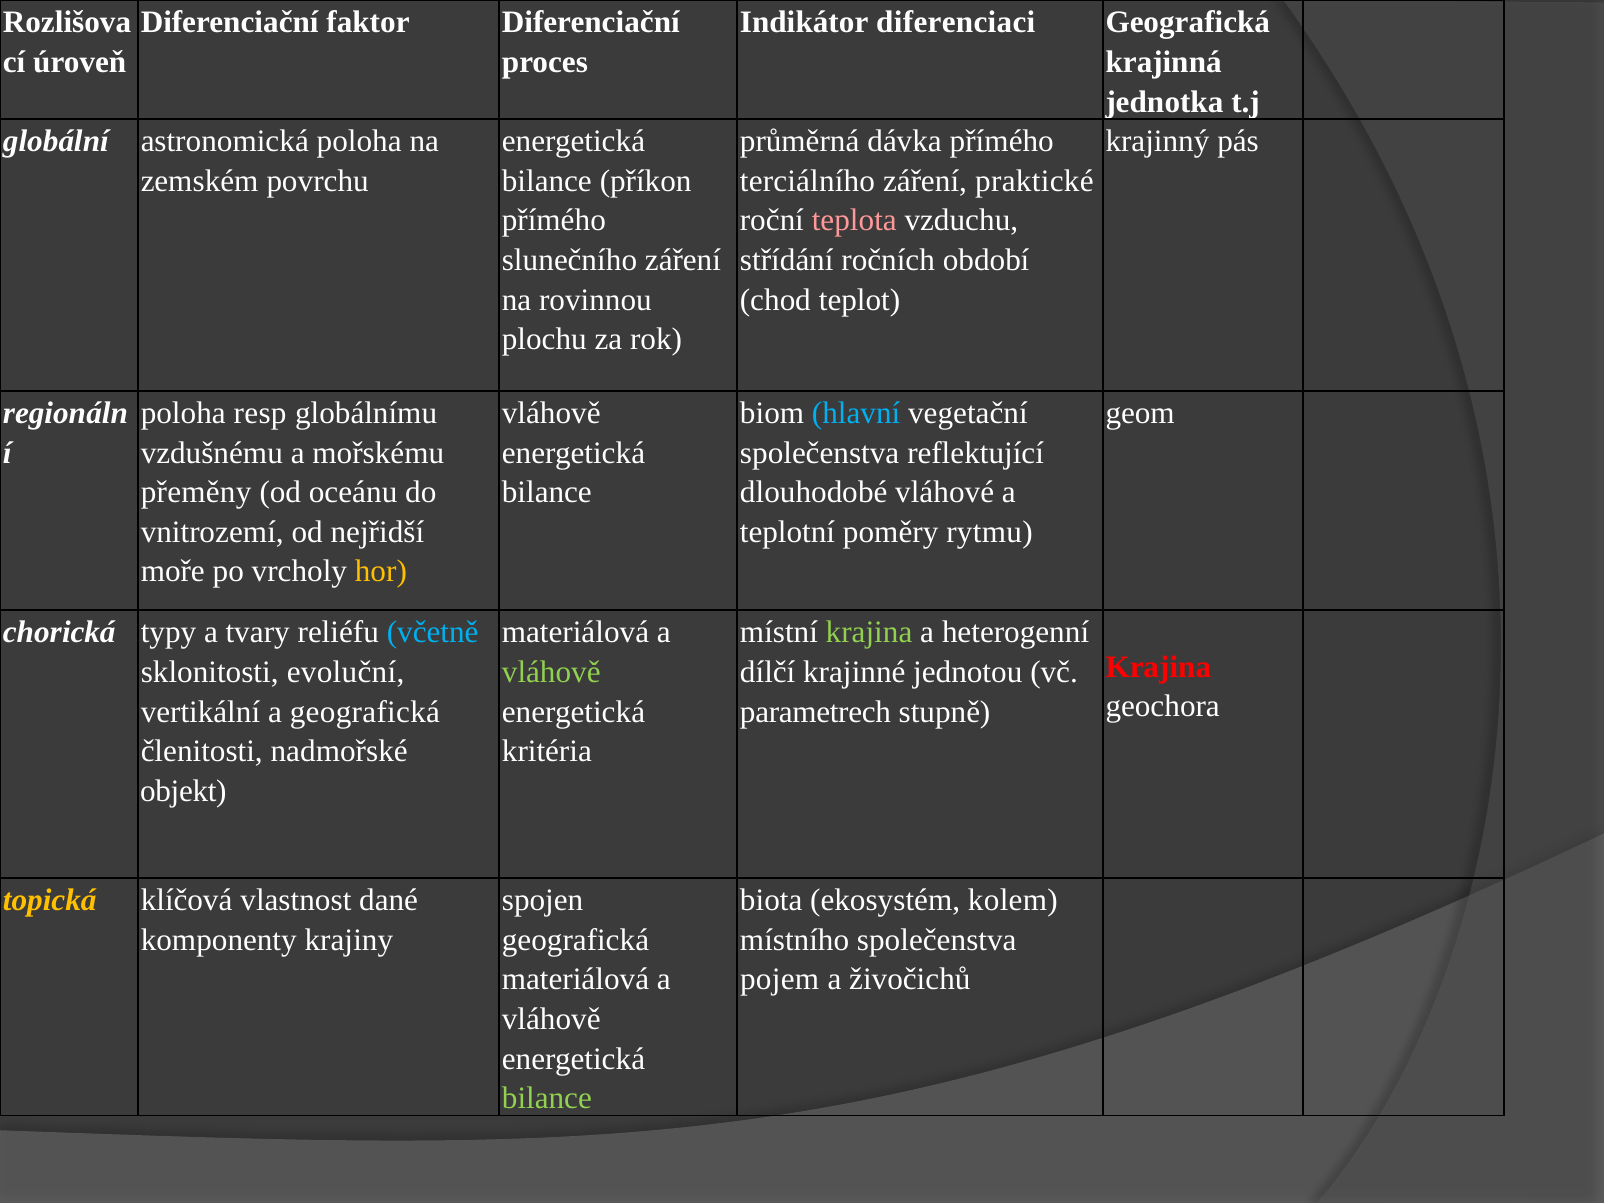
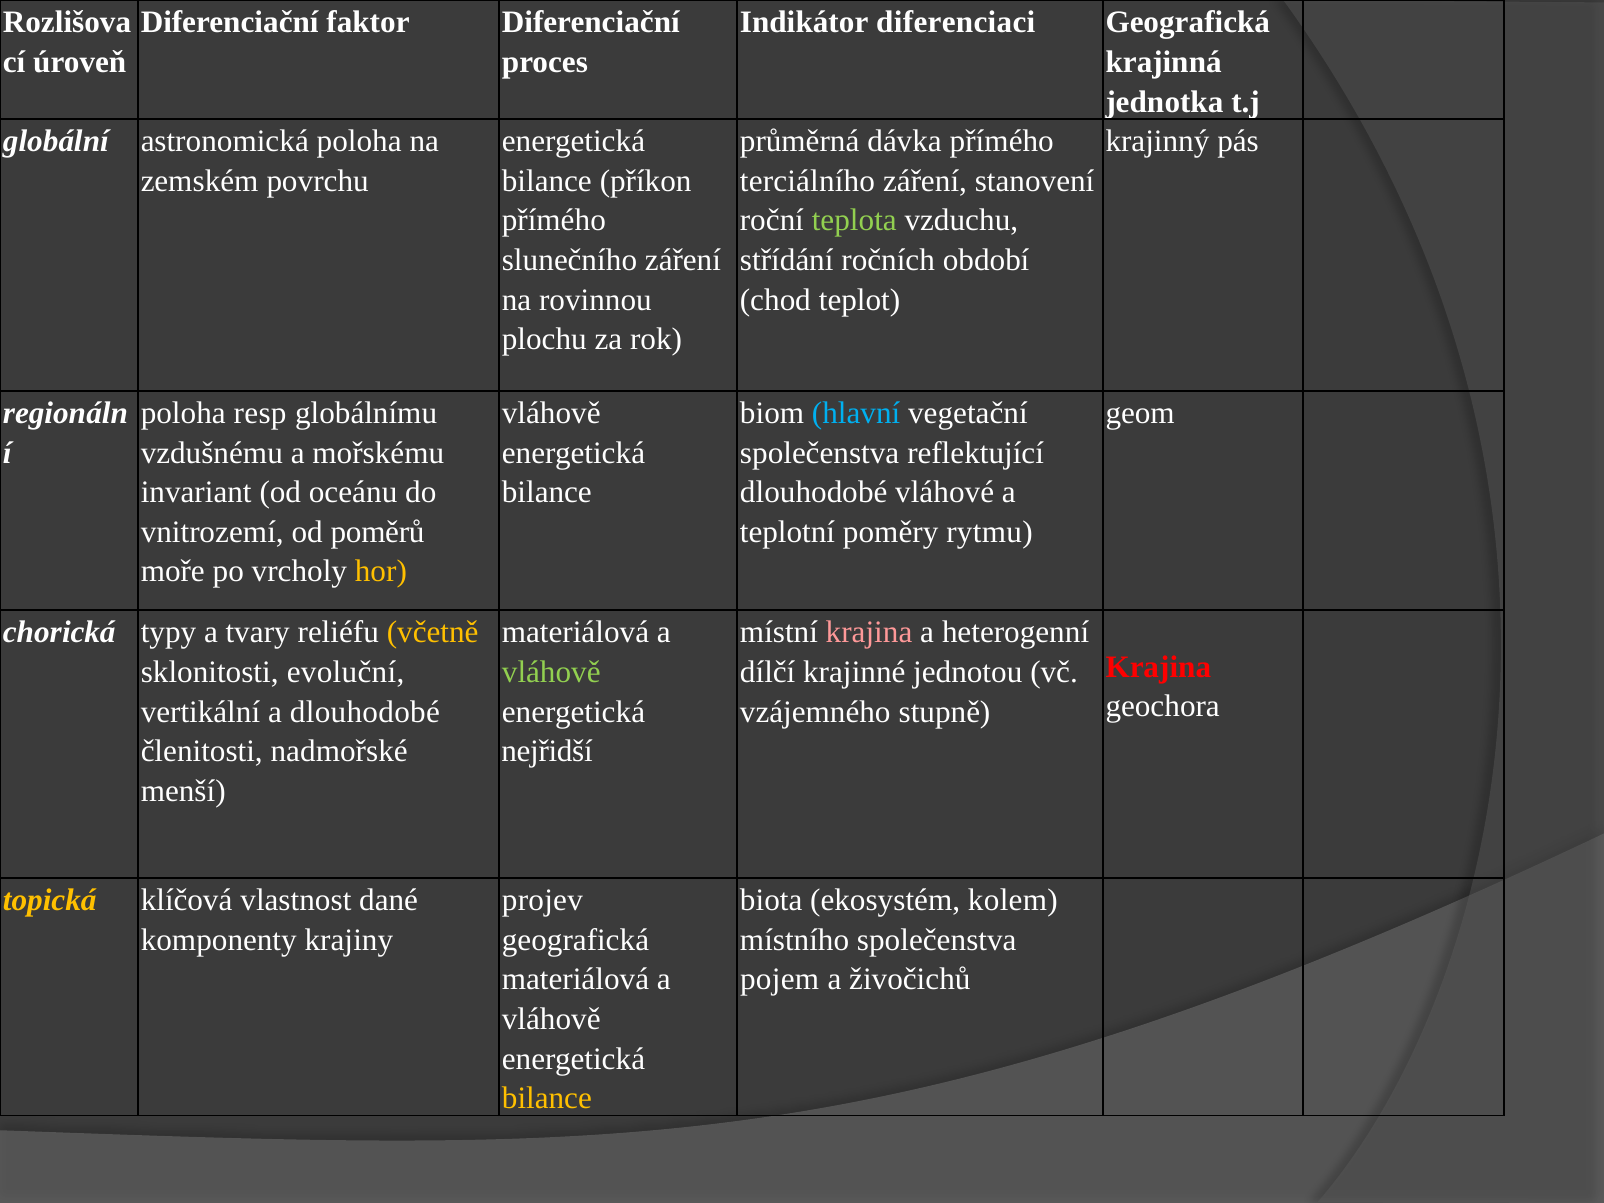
praktické: praktické -> stanovení
teplota colour: pink -> light green
přeměny: přeměny -> invariant
nejřidší: nejřidší -> poměrů
včetně colour: light blue -> yellow
krajina at (869, 633) colour: light green -> pink
a geografická: geografická -> dlouhodobé
parametrech: parametrech -> vzájemného
kritéria: kritéria -> nejřidší
objekt: objekt -> menší
spojen: spojen -> projev
bilance at (547, 1098) colour: light green -> yellow
